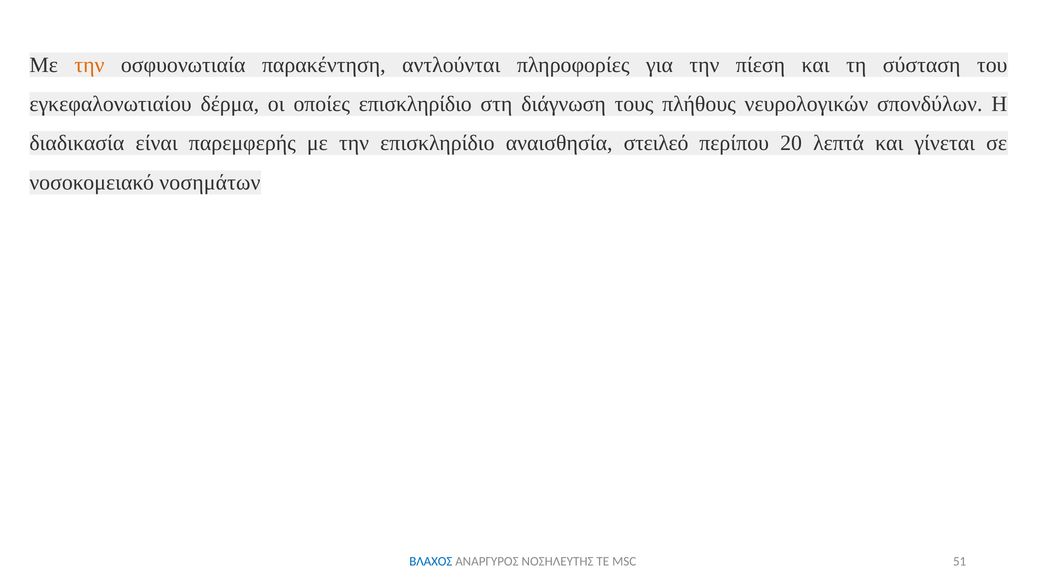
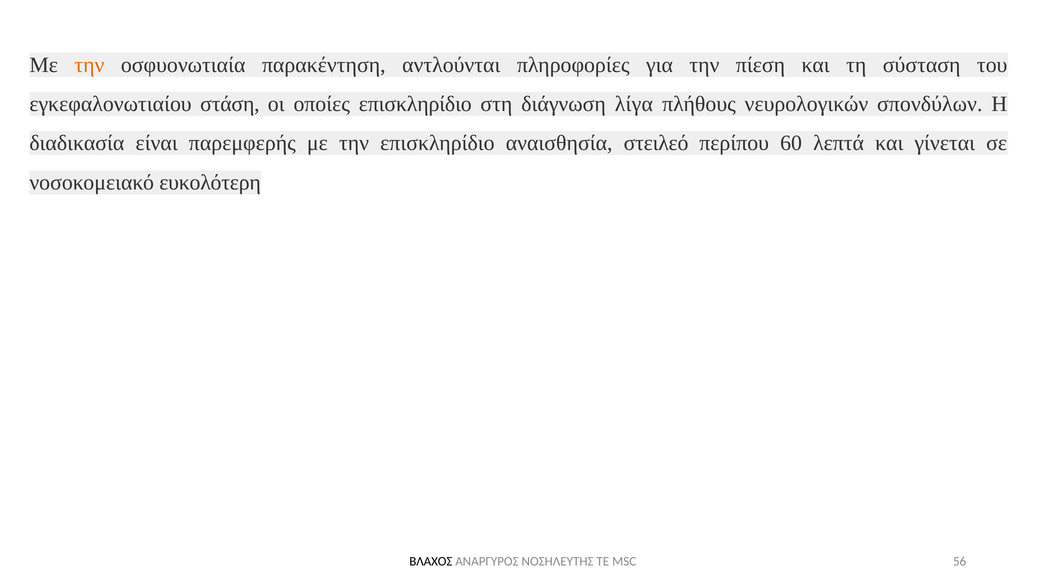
δέρμα: δέρμα -> στάση
τους: τους -> λίγα
20: 20 -> 60
νοσημάτων: νοσημάτων -> ευκολότερη
ΒΛΑΧΟΣ colour: blue -> black
51: 51 -> 56
